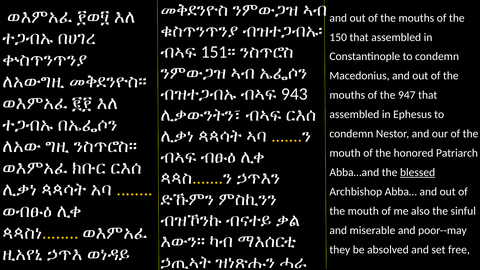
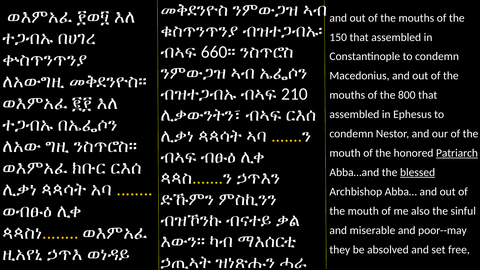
151: 151 -> 660
943: 943 -> 210
947: 947 -> 800
Patriarch underline: none -> present
